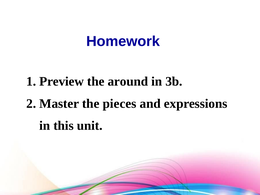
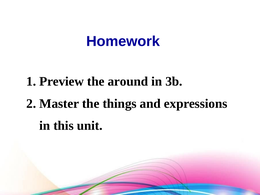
pieces: pieces -> things
